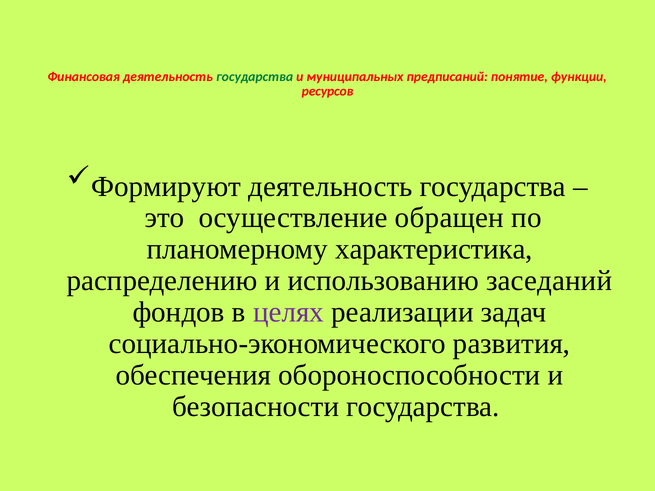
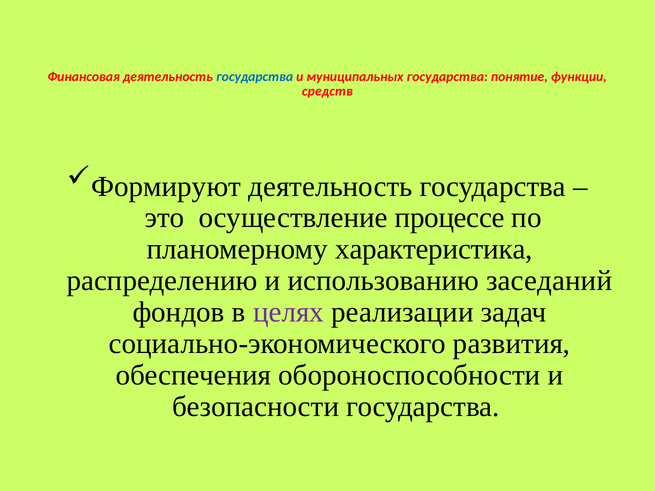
государства at (255, 77) colour: green -> blue
муниципальных предписаний: предписаний -> государства
ресурсов: ресурсов -> средств
обращен: обращен -> процессе
